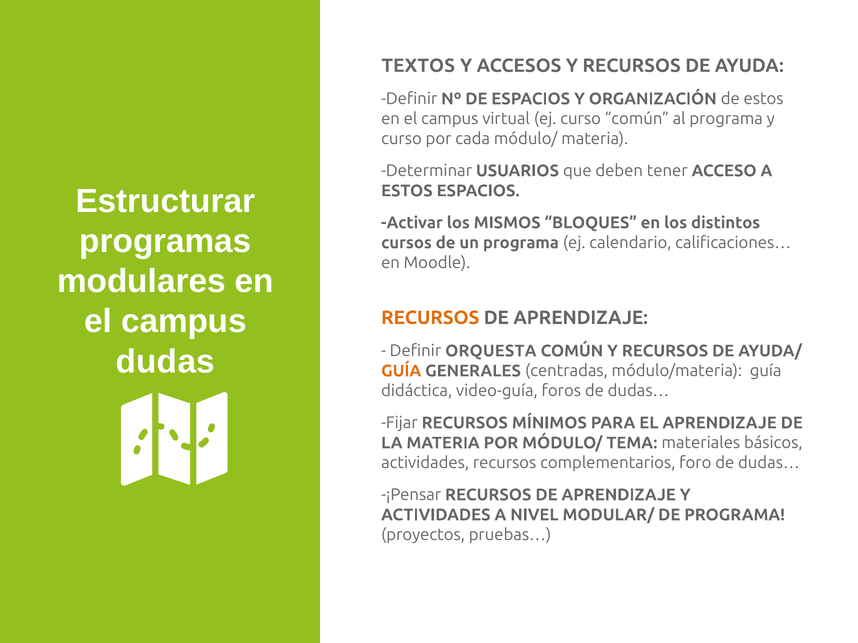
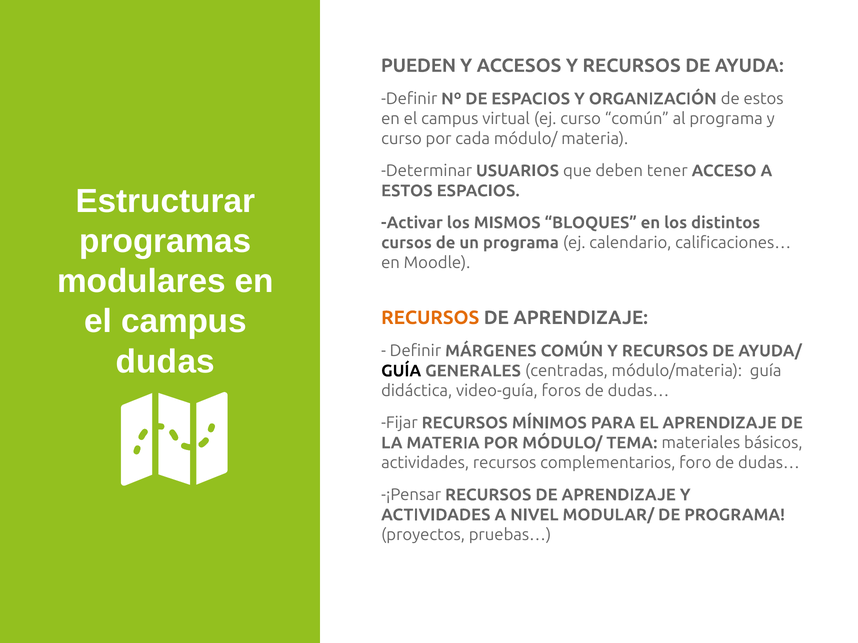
TEXTOS: TEXTOS -> PUEDEN
ORQUESTA: ORQUESTA -> MÁRGENES
GUÍA at (401, 371) colour: orange -> black
